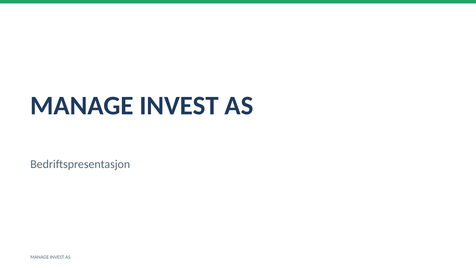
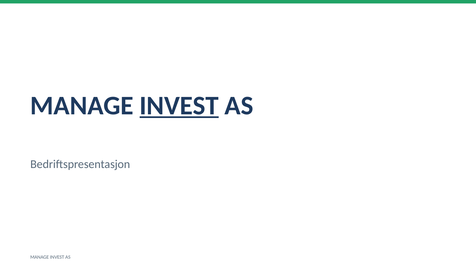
INVEST at (179, 106) underline: none -> present
